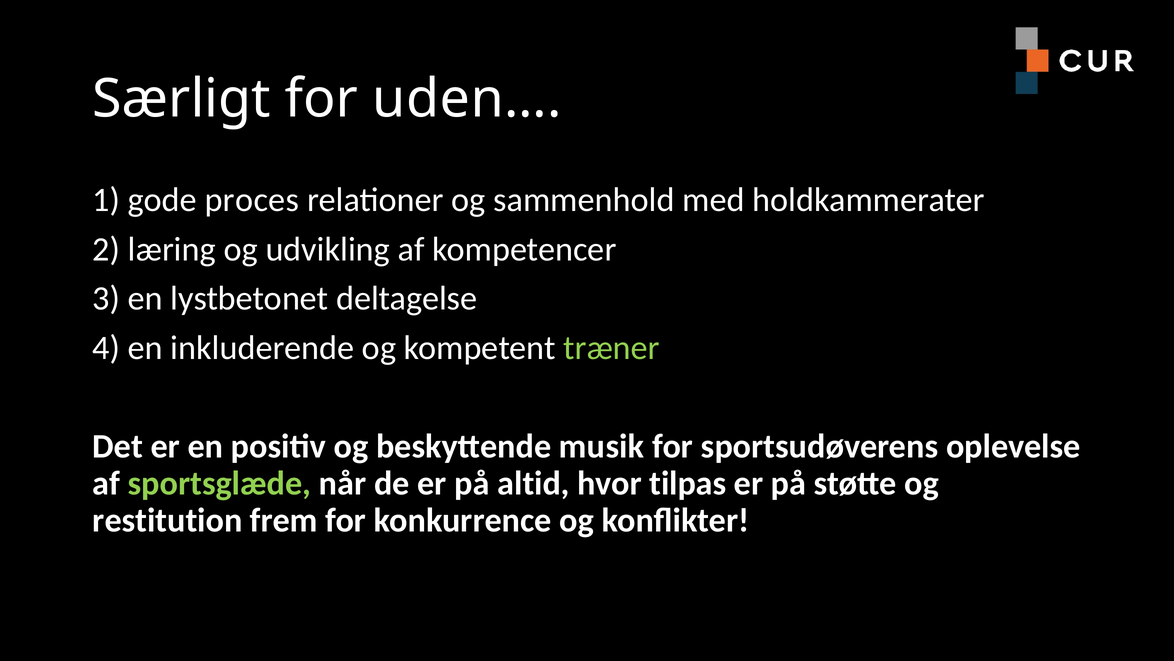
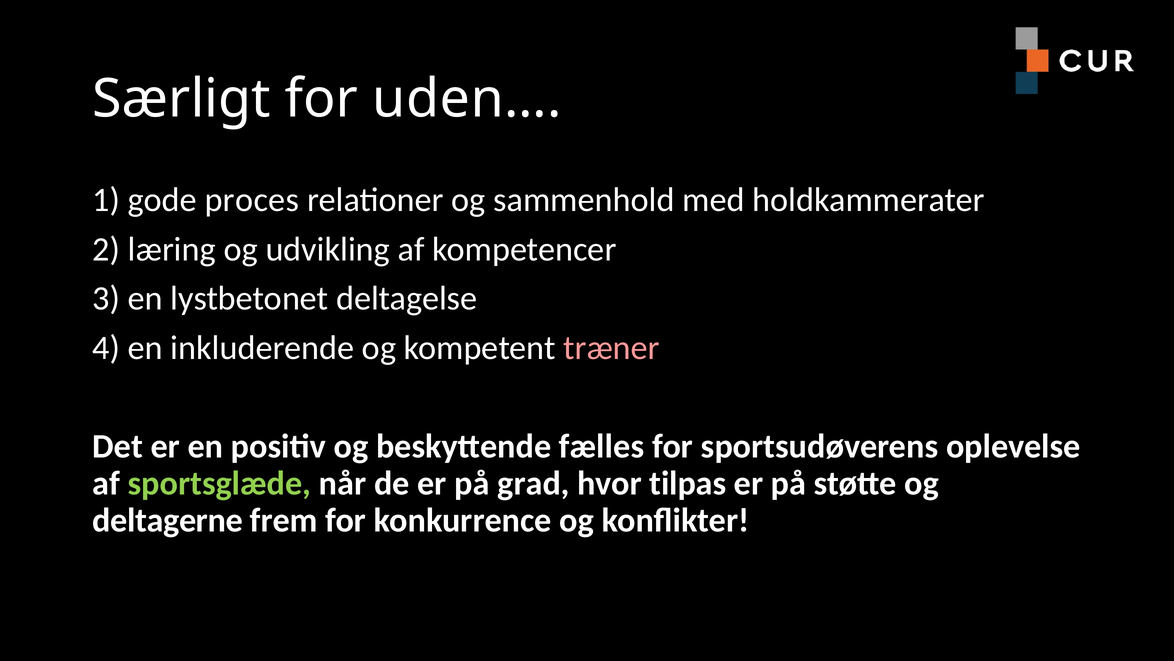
træner colour: light green -> pink
musik: musik -> fælles
altid: altid -> grad
restitution: restitution -> deltagerne
